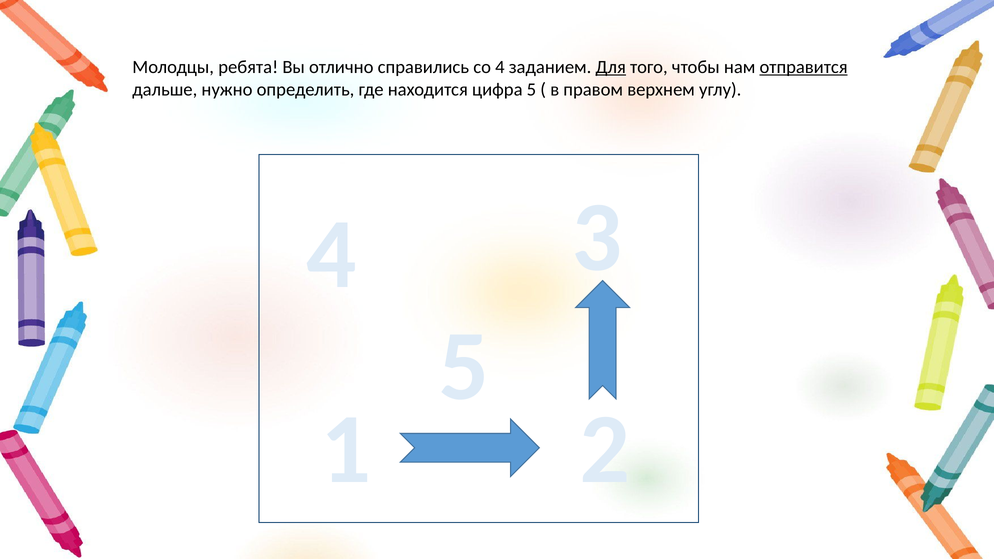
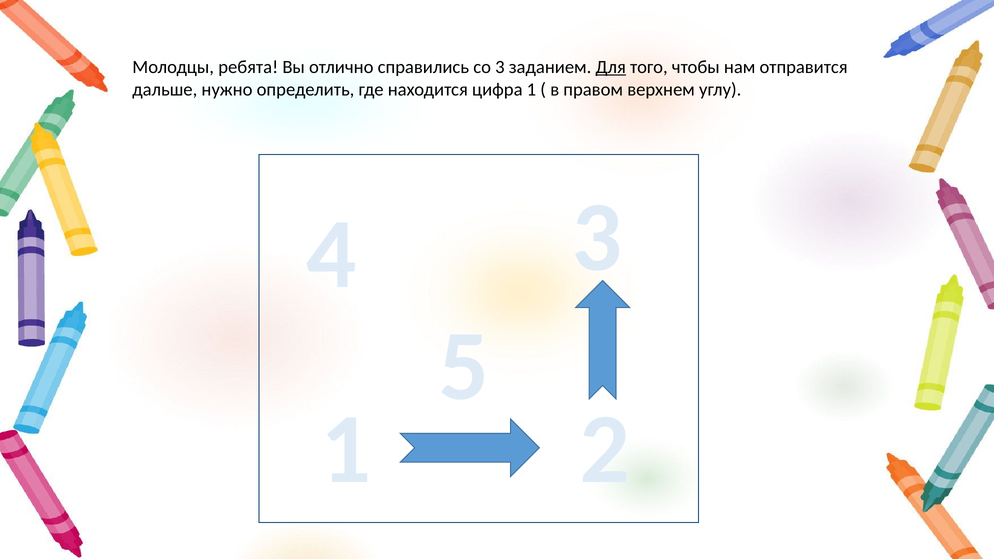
со 4: 4 -> 3
отправится underline: present -> none
цифра 5: 5 -> 1
